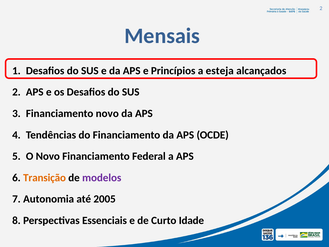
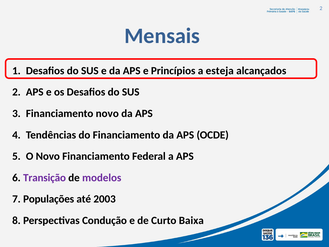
Transição colour: orange -> purple
Autonomia: Autonomia -> Populações
2005: 2005 -> 2003
Essenciais: Essenciais -> Condução
Idade: Idade -> Baixa
